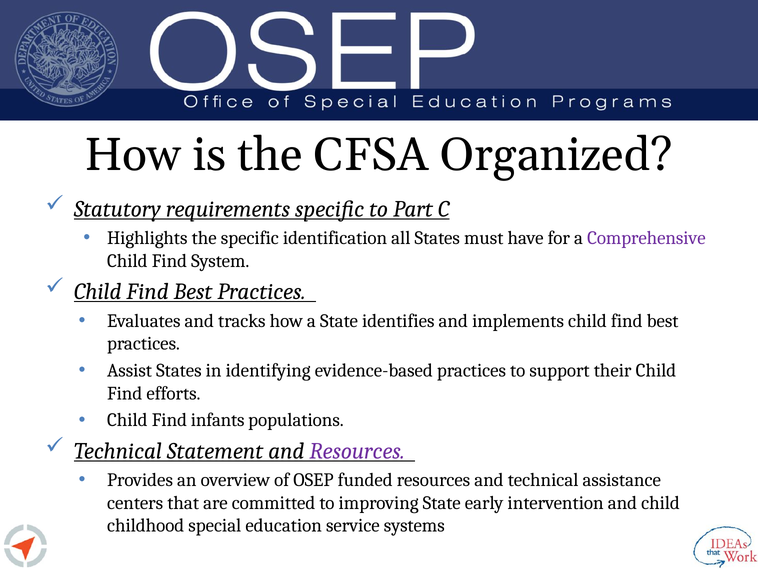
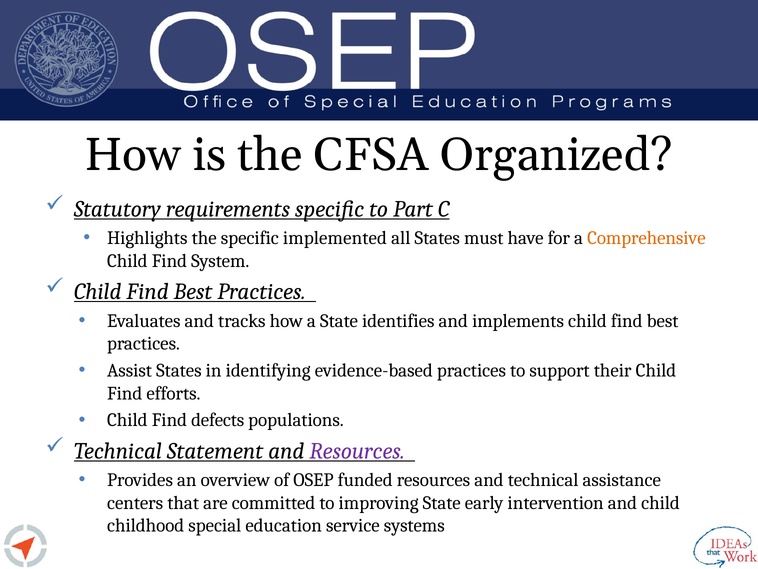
identification: identification -> implemented
Comprehensive colour: purple -> orange
infants: infants -> defects
